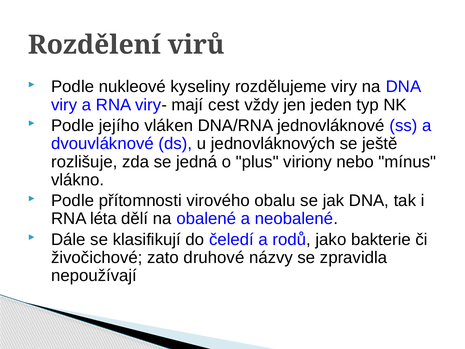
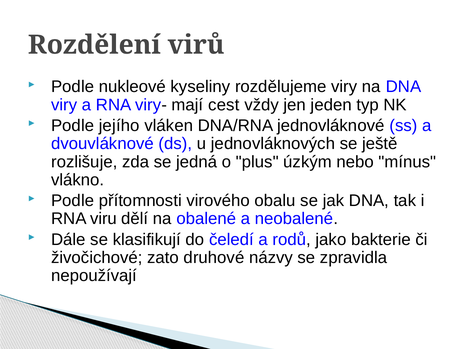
viriony: viriony -> úzkým
léta: léta -> viru
